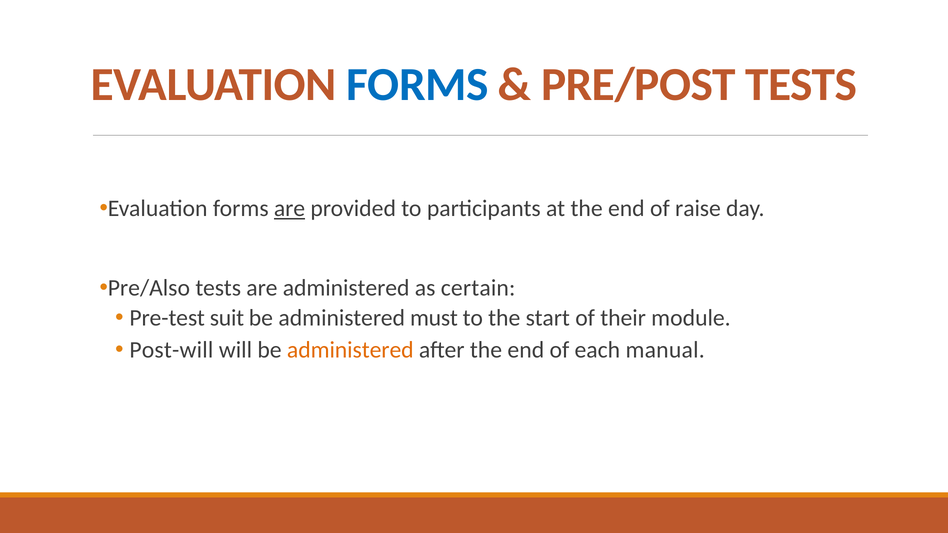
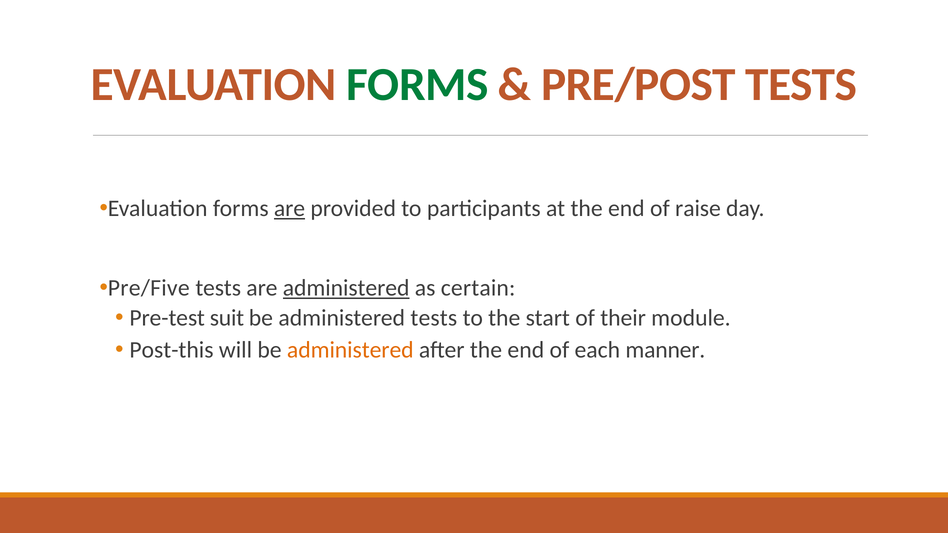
FORMS at (417, 85) colour: blue -> green
Pre/Also: Pre/Also -> Pre/Five
administered at (346, 288) underline: none -> present
administered must: must -> tests
Post-will: Post-will -> Post-this
manual: manual -> manner
